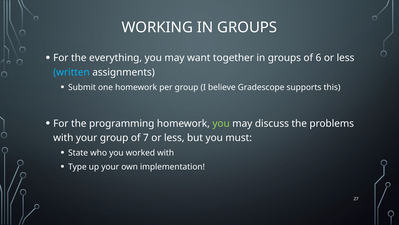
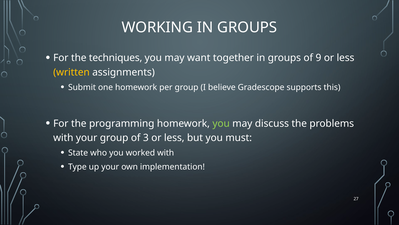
everything: everything -> techniques
6: 6 -> 9
written colour: light blue -> yellow
7: 7 -> 3
